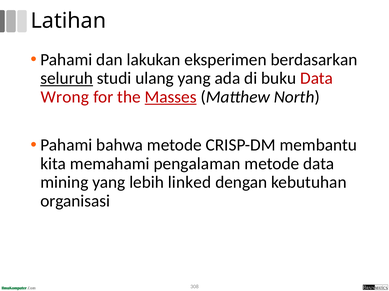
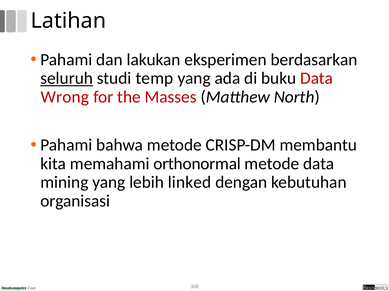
ulang: ulang -> temp
Masses underline: present -> none
pengalaman: pengalaman -> orthonormal
